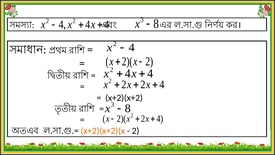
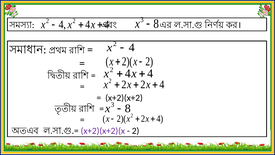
x+2)(x+2)(x colour: orange -> purple
